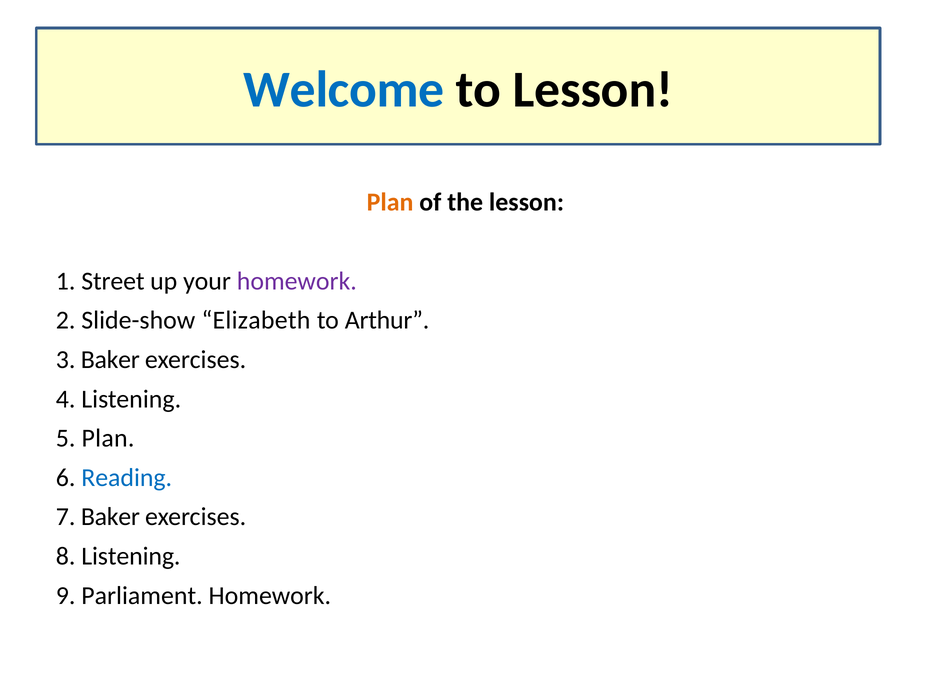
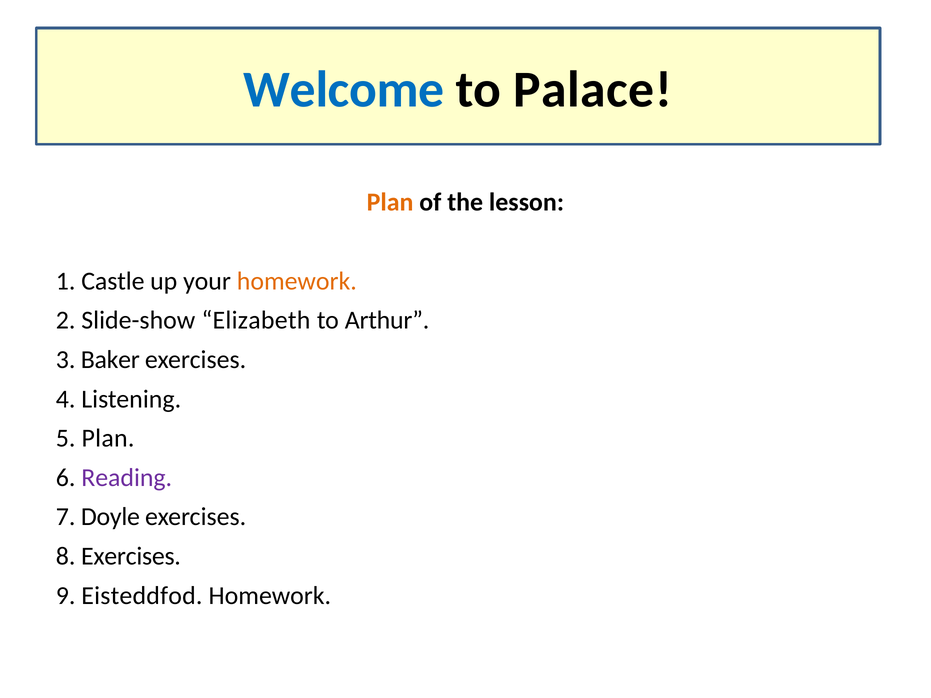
to Lesson: Lesson -> Palace
Street: Street -> Castle
homework at (297, 281) colour: purple -> orange
Reading colour: blue -> purple
7 Baker: Baker -> Doyle
8 Listening: Listening -> Exercises
Parliament: Parliament -> Eisteddfod
